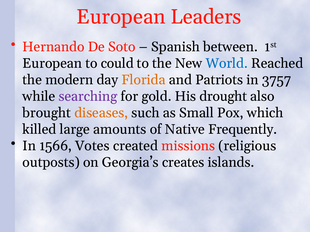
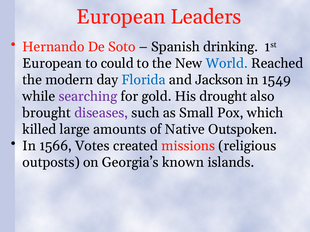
between: between -> drinking
Florida colour: orange -> blue
Patriots: Patriots -> Jackson
3757: 3757 -> 1549
diseases colour: orange -> purple
Frequently: Frequently -> Outspoken
creates: creates -> known
